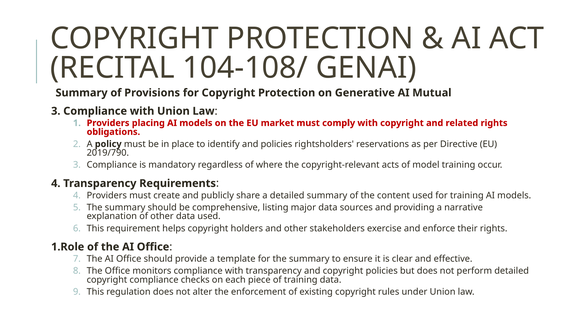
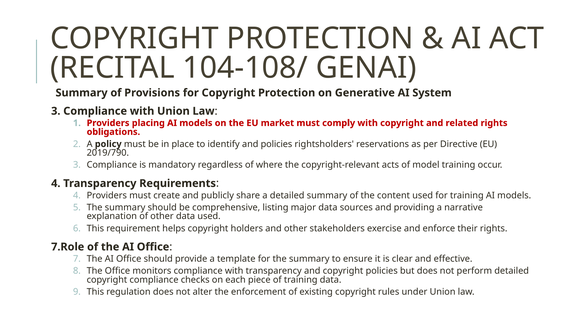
Mutual: Mutual -> System
1.Role: 1.Role -> 7.Role
